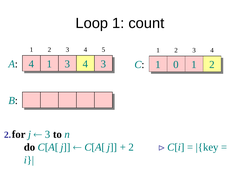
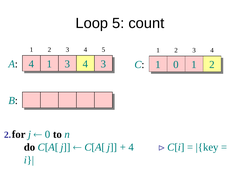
Loop 1: 1 -> 5
3 at (48, 134): 3 -> 0
2 at (131, 147): 2 -> 4
